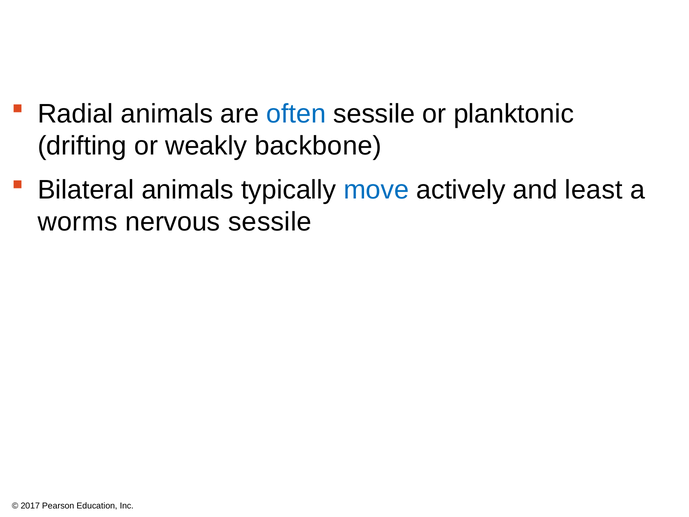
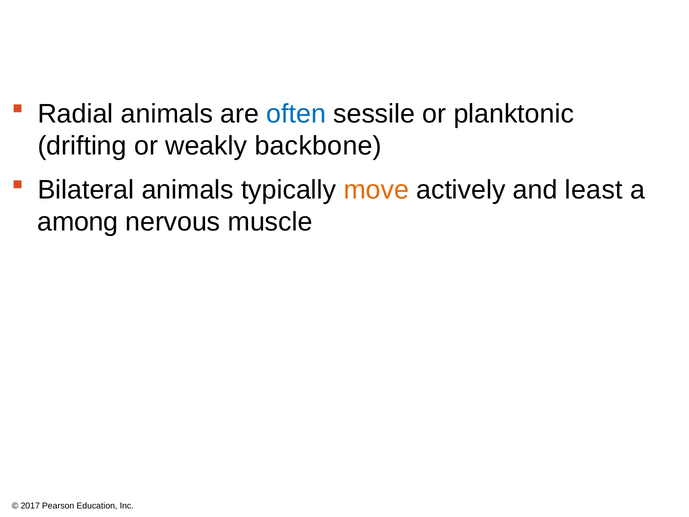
move colour: blue -> orange
worms: worms -> among
nervous sessile: sessile -> muscle
